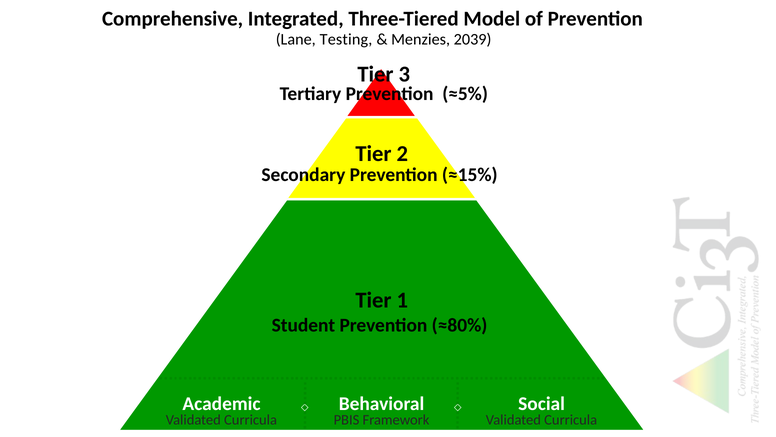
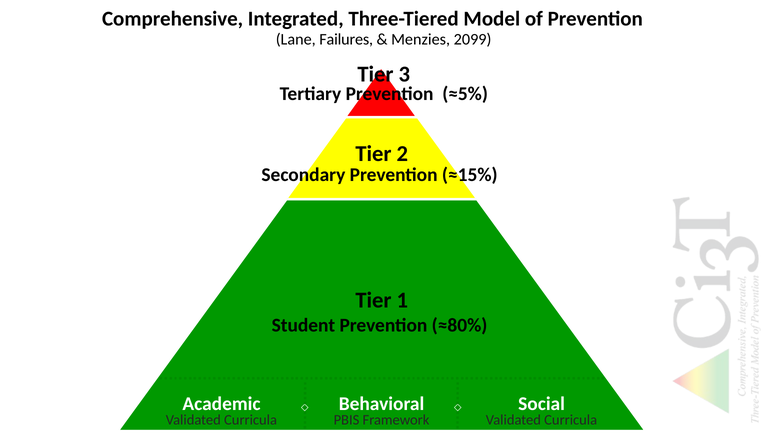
Testing: Testing -> Failures
2039: 2039 -> 2099
